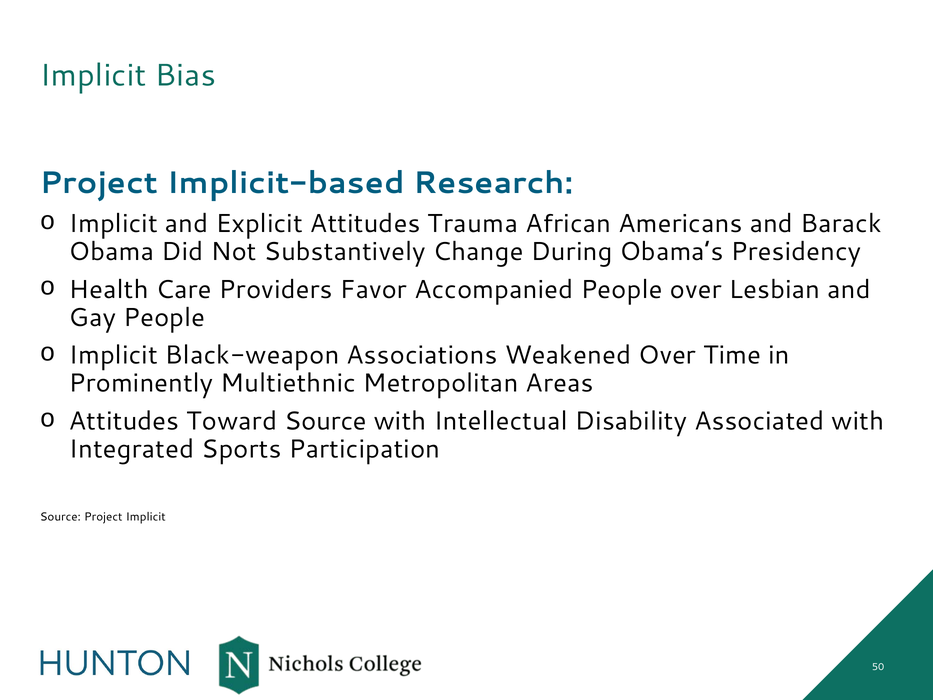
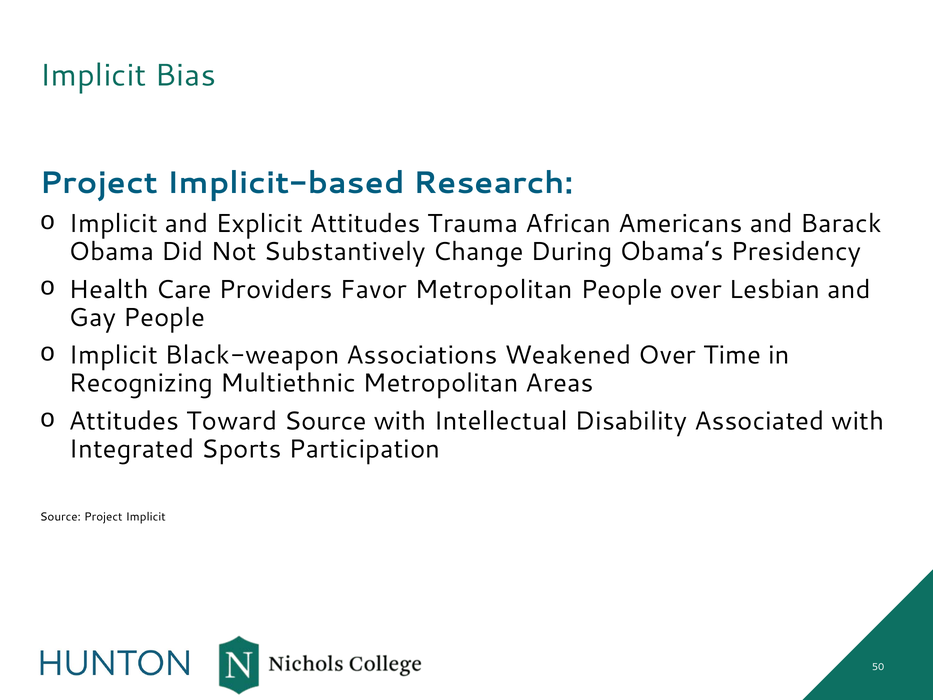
Favor Accompanied: Accompanied -> Metropolitan
Prominently: Prominently -> Recognizing
